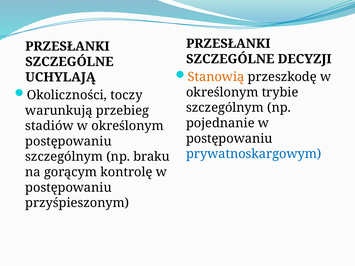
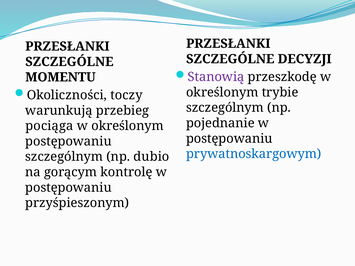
Stanowią colour: orange -> purple
UCHYLAJĄ: UCHYLAJĄ -> MOMENTU
stadiów: stadiów -> pociąga
braku: braku -> dubio
